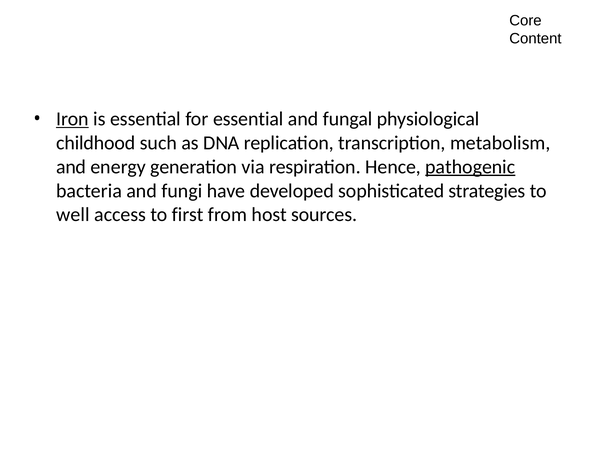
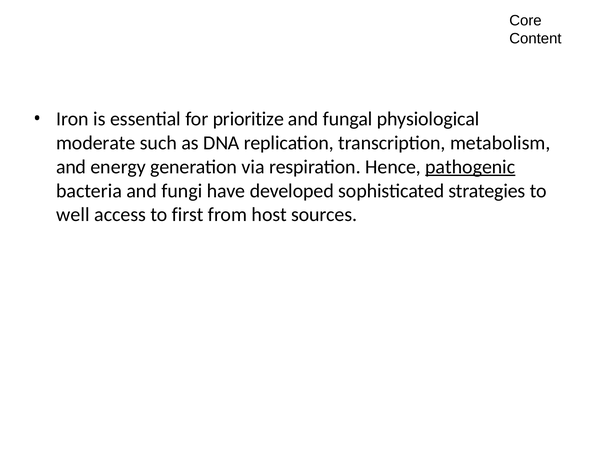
Iron underline: present -> none
for essential: essential -> prioritize
childhood: childhood -> moderate
